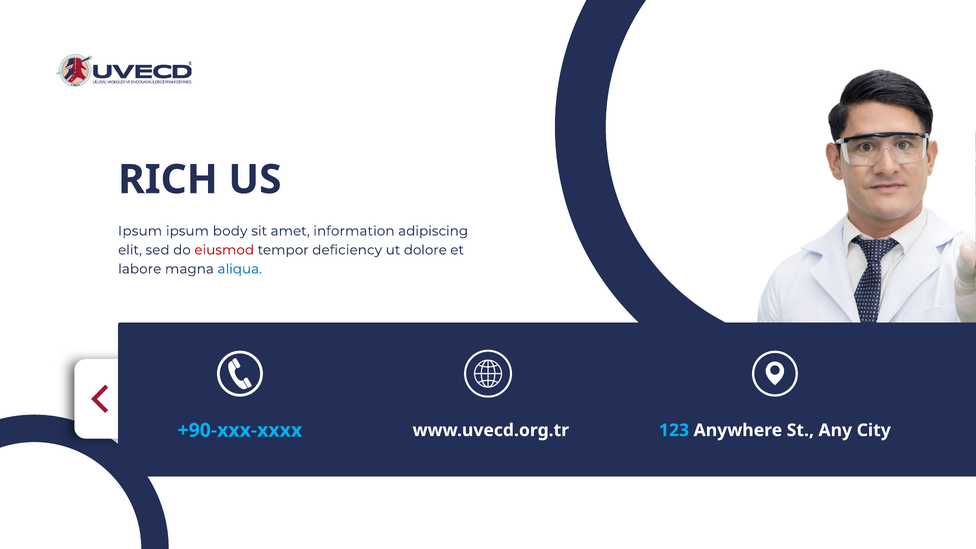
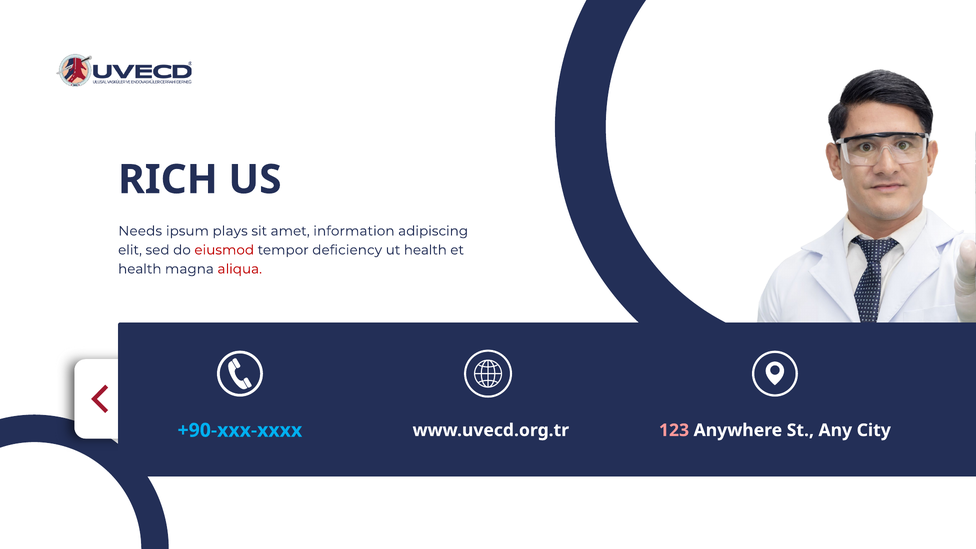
Ipsum at (140, 231): Ipsum -> Needs
body: body -> plays
ut dolore: dolore -> health
labore at (140, 269): labore -> health
aliqua colour: blue -> red
123 colour: light blue -> pink
